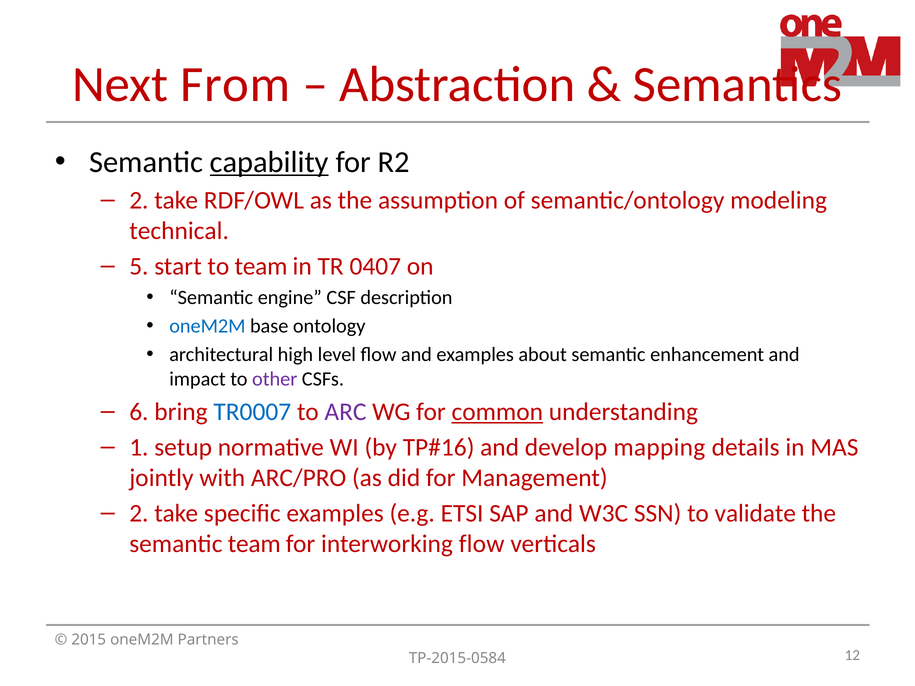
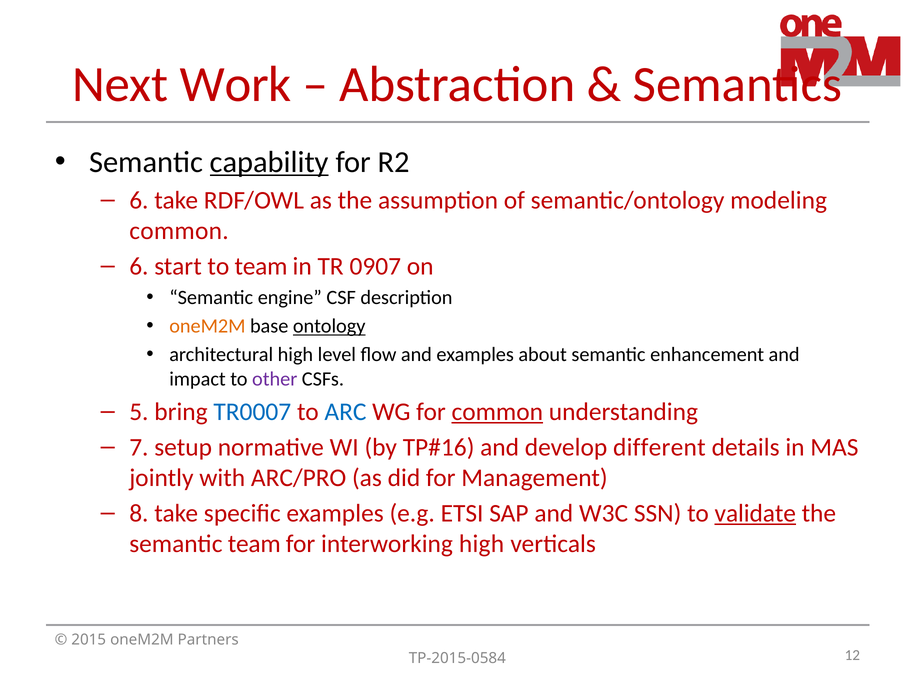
From: From -> Work
2 at (139, 201): 2 -> 6
technical at (179, 231): technical -> common
5 at (139, 267): 5 -> 6
0407: 0407 -> 0907
oneM2M at (207, 326) colour: blue -> orange
ontology underline: none -> present
6: 6 -> 5
ARC colour: purple -> blue
1: 1 -> 7
mapping: mapping -> different
2 at (139, 514): 2 -> 8
validate underline: none -> present
interworking flow: flow -> high
